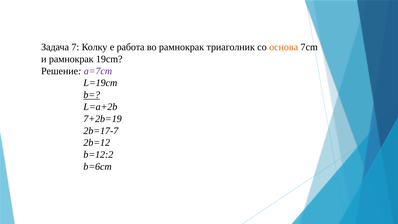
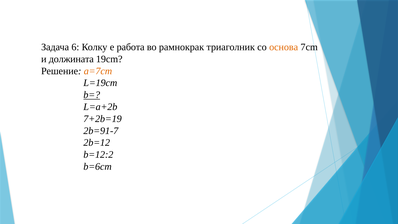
7: 7 -> 6
и рамнокрак: рамнокрак -> должината
a=7cm colour: purple -> orange
2b=17-7: 2b=17-7 -> 2b=91-7
